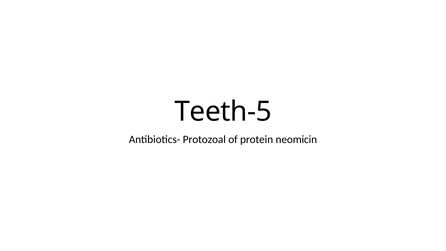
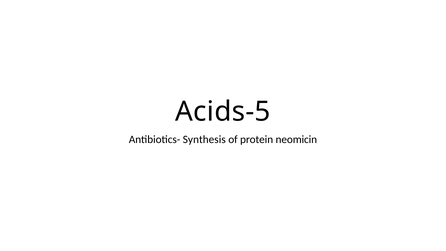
Teeth-5: Teeth-5 -> Acids-5
Protozoal: Protozoal -> Synthesis
